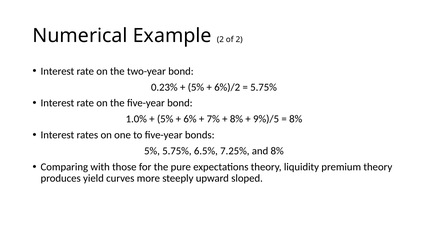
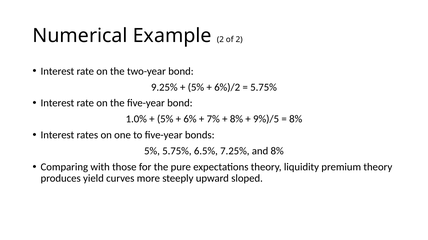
0.23%: 0.23% -> 9.25%
